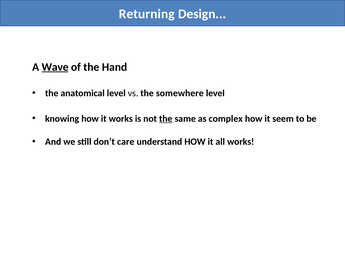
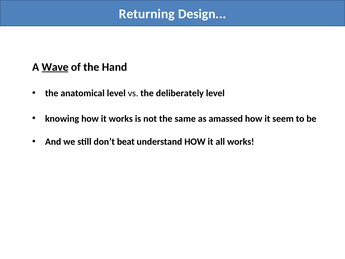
somewhere: somewhere -> deliberately
the at (166, 119) underline: present -> none
complex: complex -> amassed
care: care -> beat
